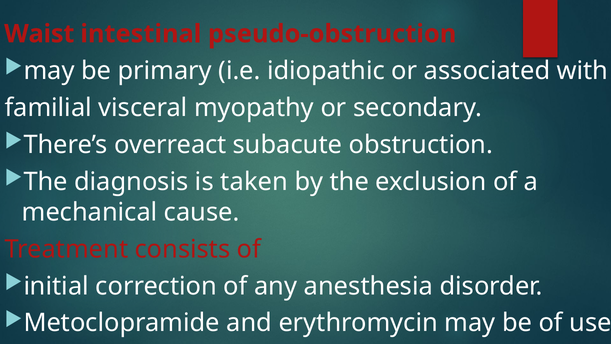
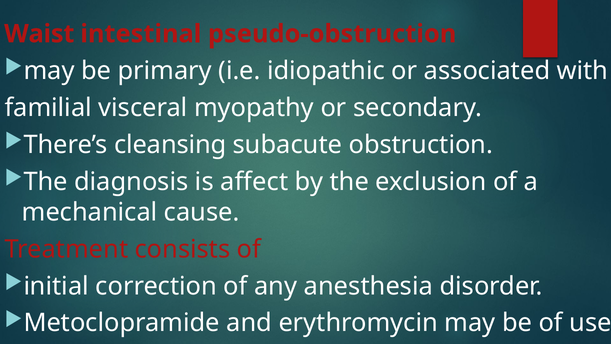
overreact: overreact -> cleansing
taken: taken -> affect
